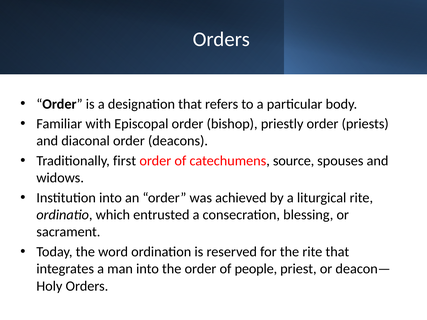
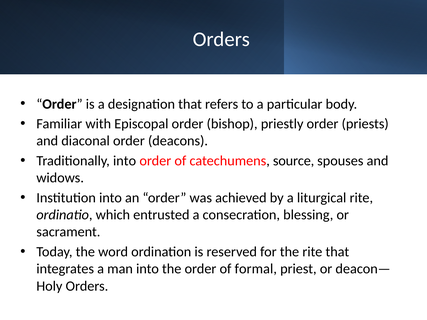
Traditionally first: first -> into
people: people -> formal
